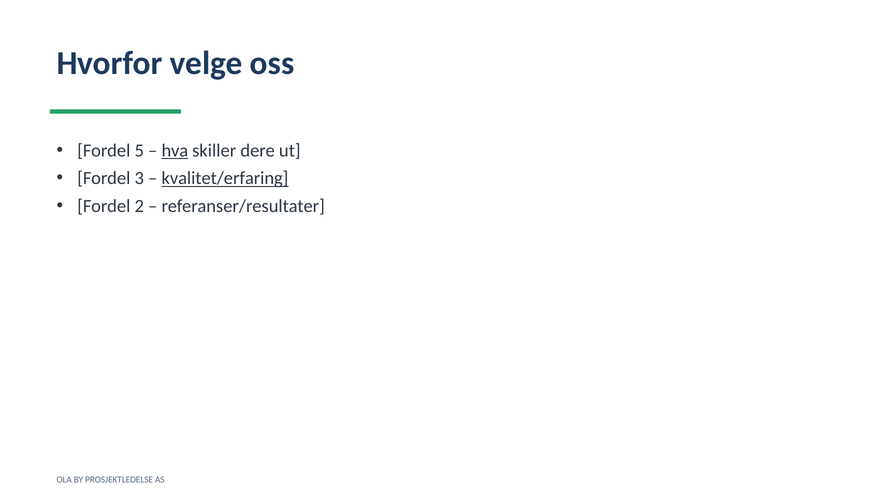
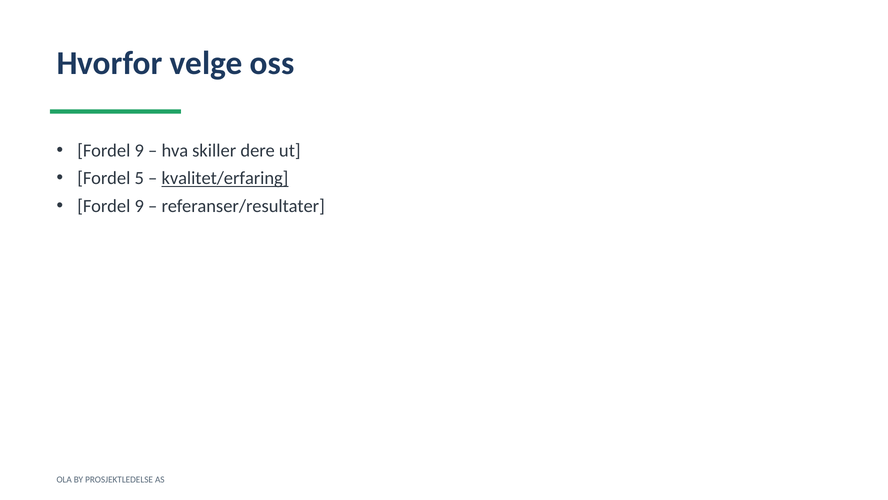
5 at (139, 150): 5 -> 9
hva underline: present -> none
3: 3 -> 5
2 at (139, 206): 2 -> 9
